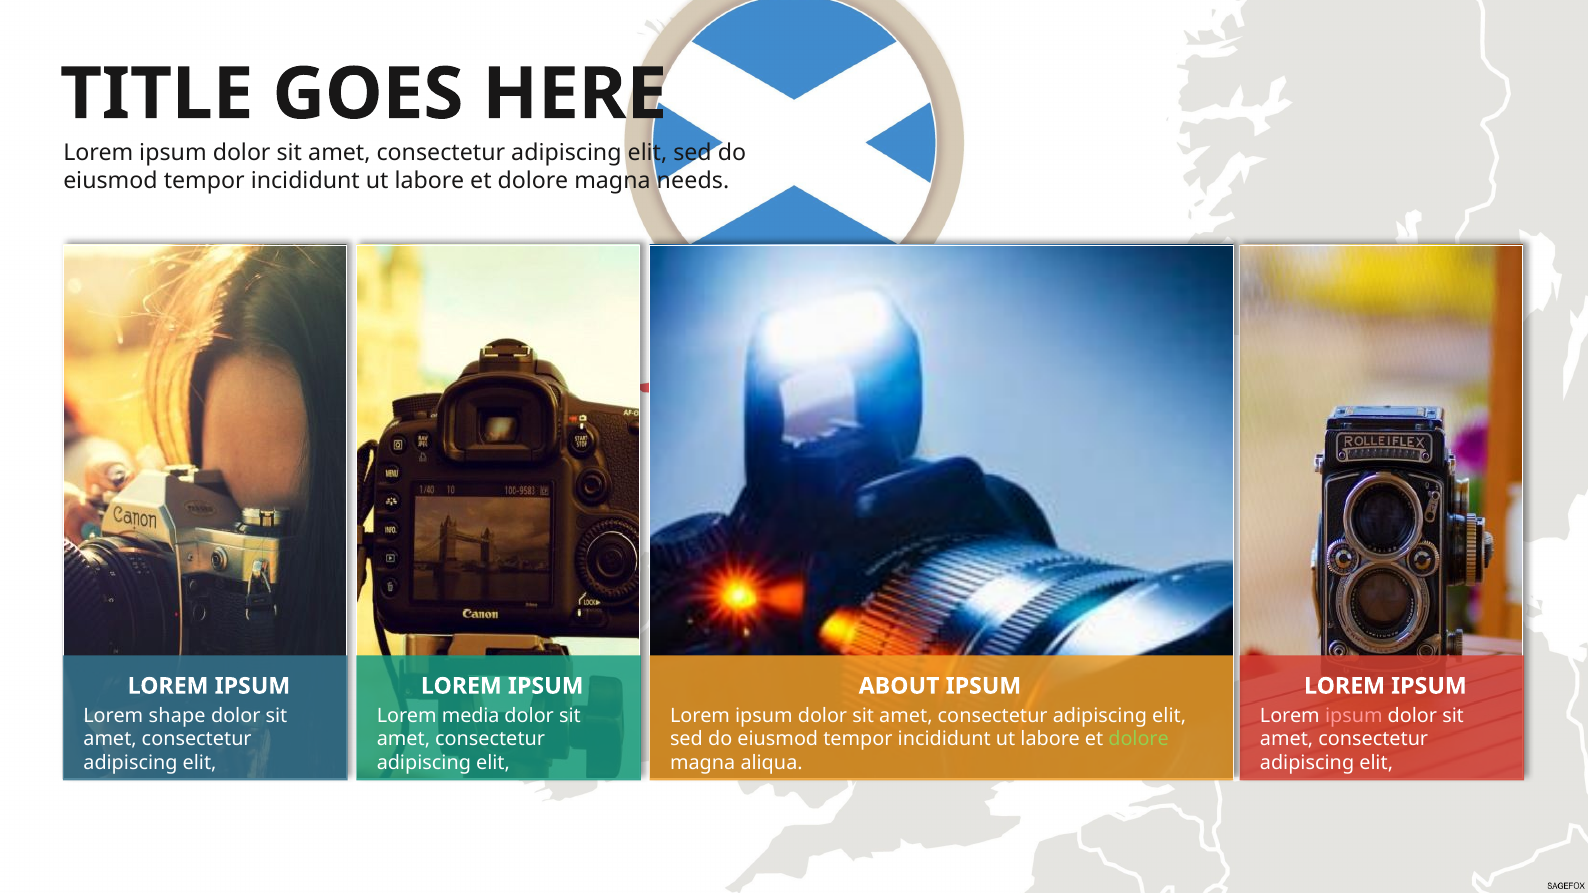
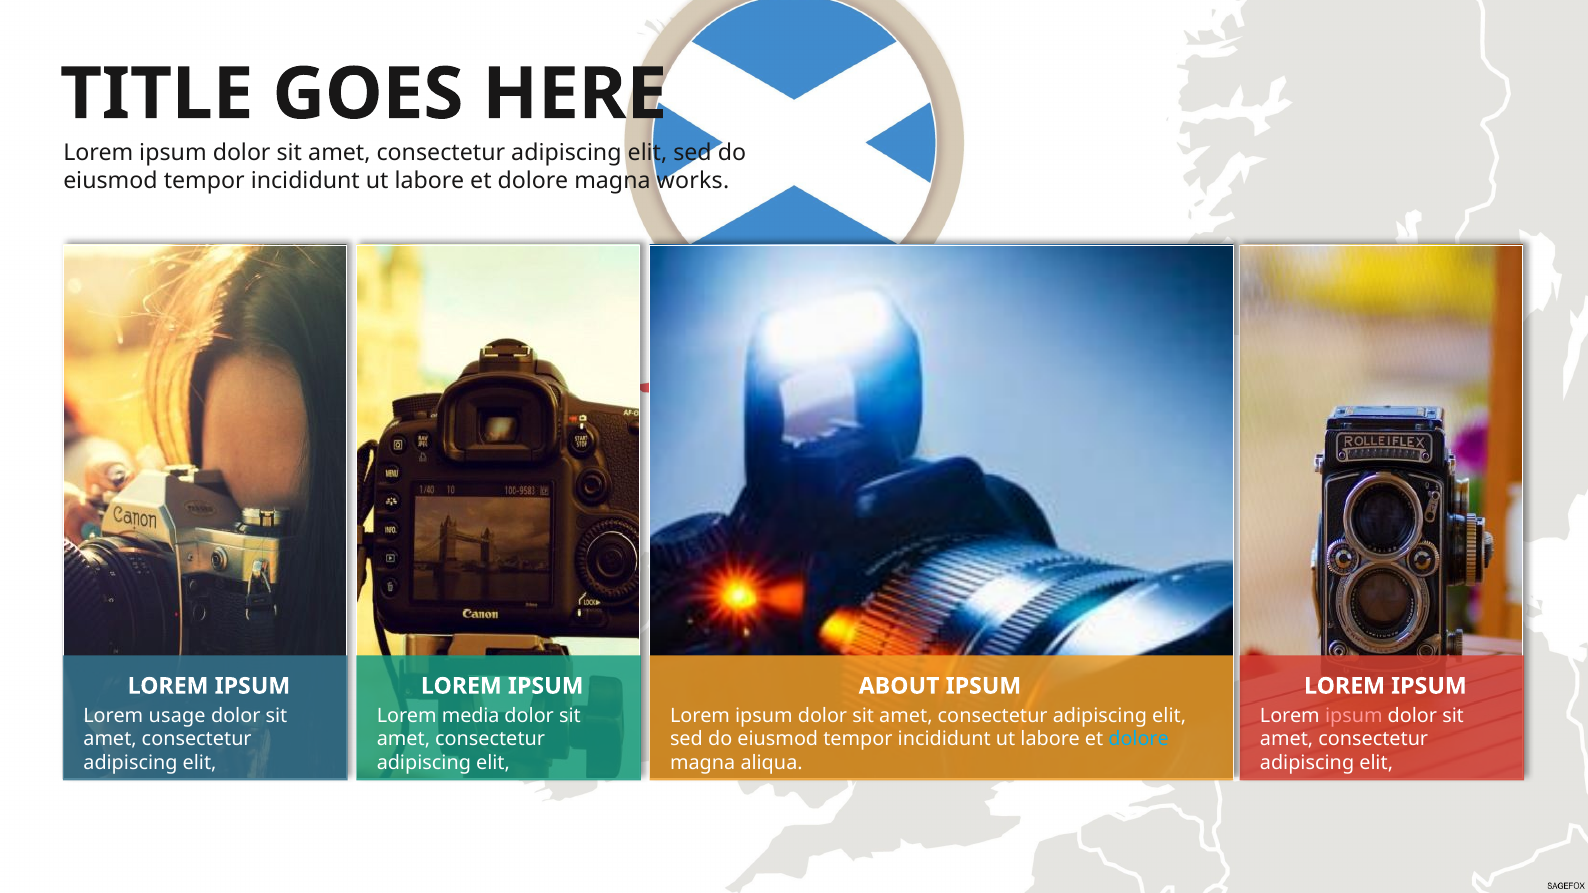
needs: needs -> works
shape: shape -> usage
dolore at (1139, 740) colour: light green -> light blue
